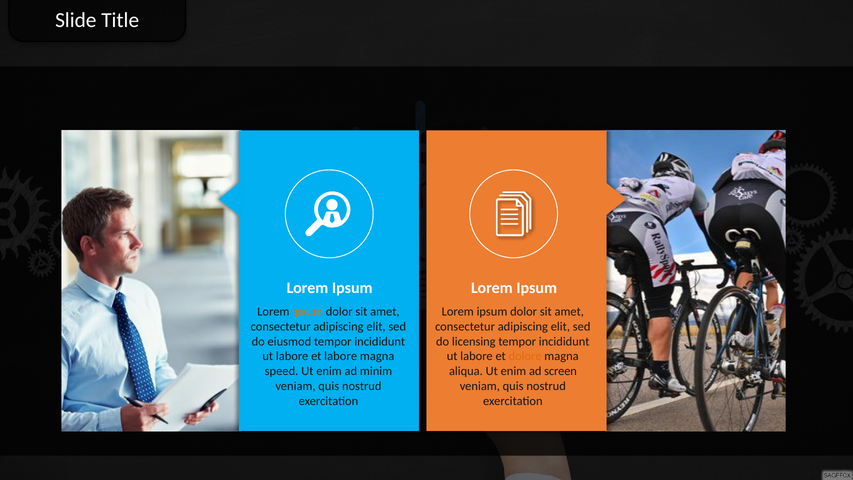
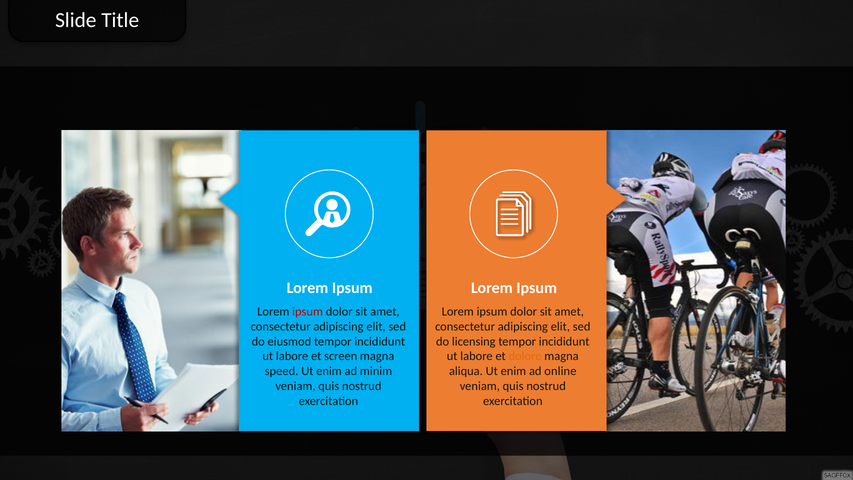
ipsum at (308, 311) colour: orange -> red
et labore: labore -> screen
screen: screen -> online
